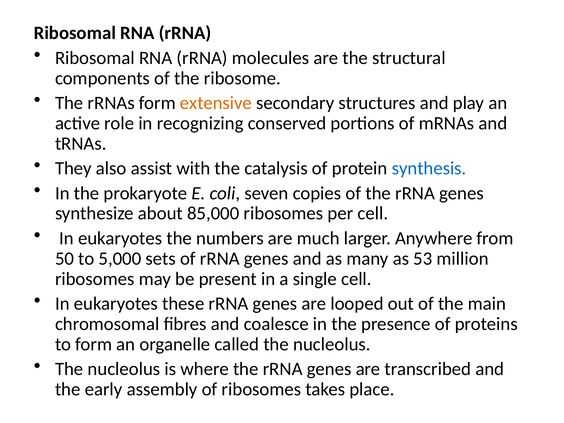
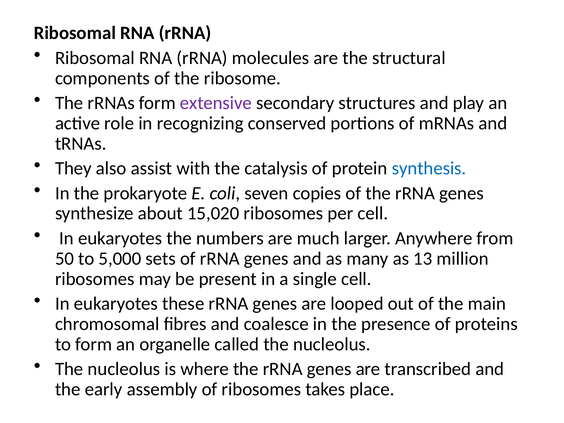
extensive colour: orange -> purple
85,000: 85,000 -> 15,020
53: 53 -> 13
